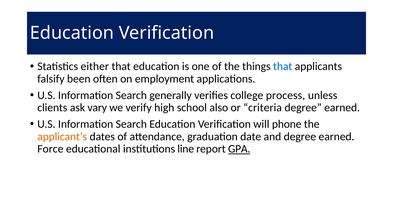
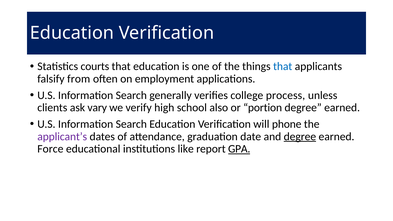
either: either -> courts
been: been -> from
criteria: criteria -> portion
applicant’s colour: orange -> purple
degree at (300, 137) underline: none -> present
line: line -> like
